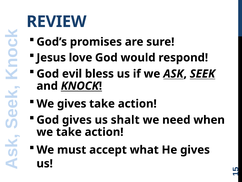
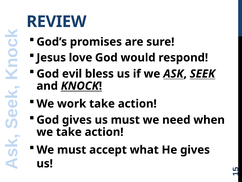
We gives: gives -> work
us shalt: shalt -> must
